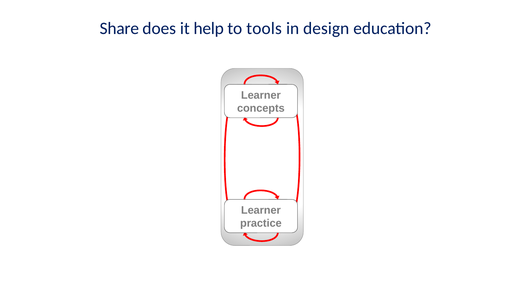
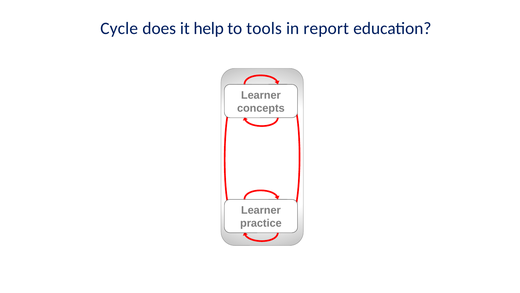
Share: Share -> Cycle
design: design -> report
